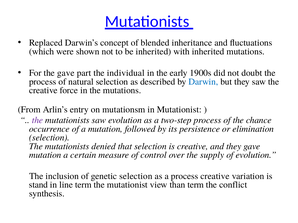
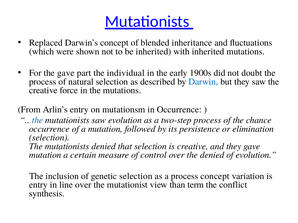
in Mutationist: Mutationist -> Occurrence
the at (37, 120) colour: purple -> blue
the supply: supply -> denied
process creative: creative -> concept
stand at (38, 185): stand -> entry
line term: term -> over
